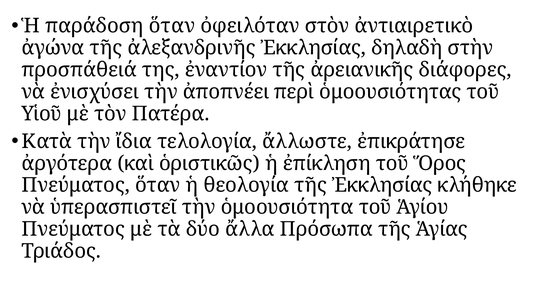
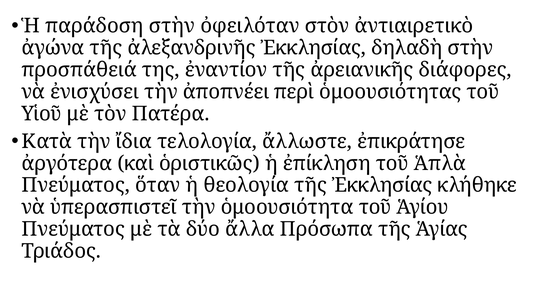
παράδοση ὅταν: ὅταν -> στὴν
Ὅρος: Ὅρος -> Ἁπλὰ
